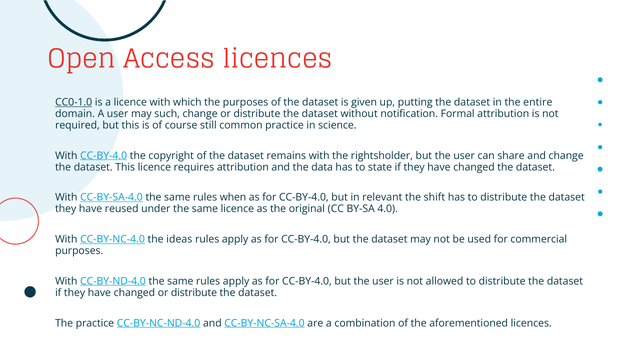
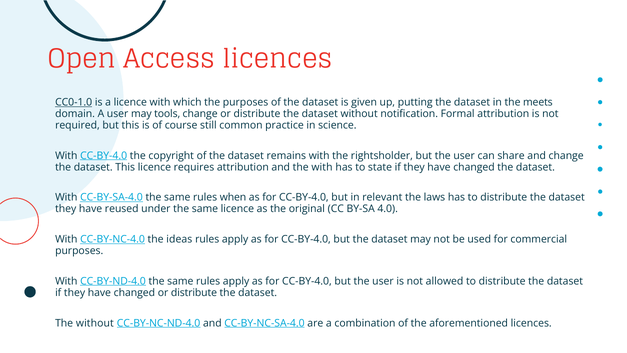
entire: entire -> meets
such: such -> tools
the data: data -> with
shift: shift -> laws
The practice: practice -> without
